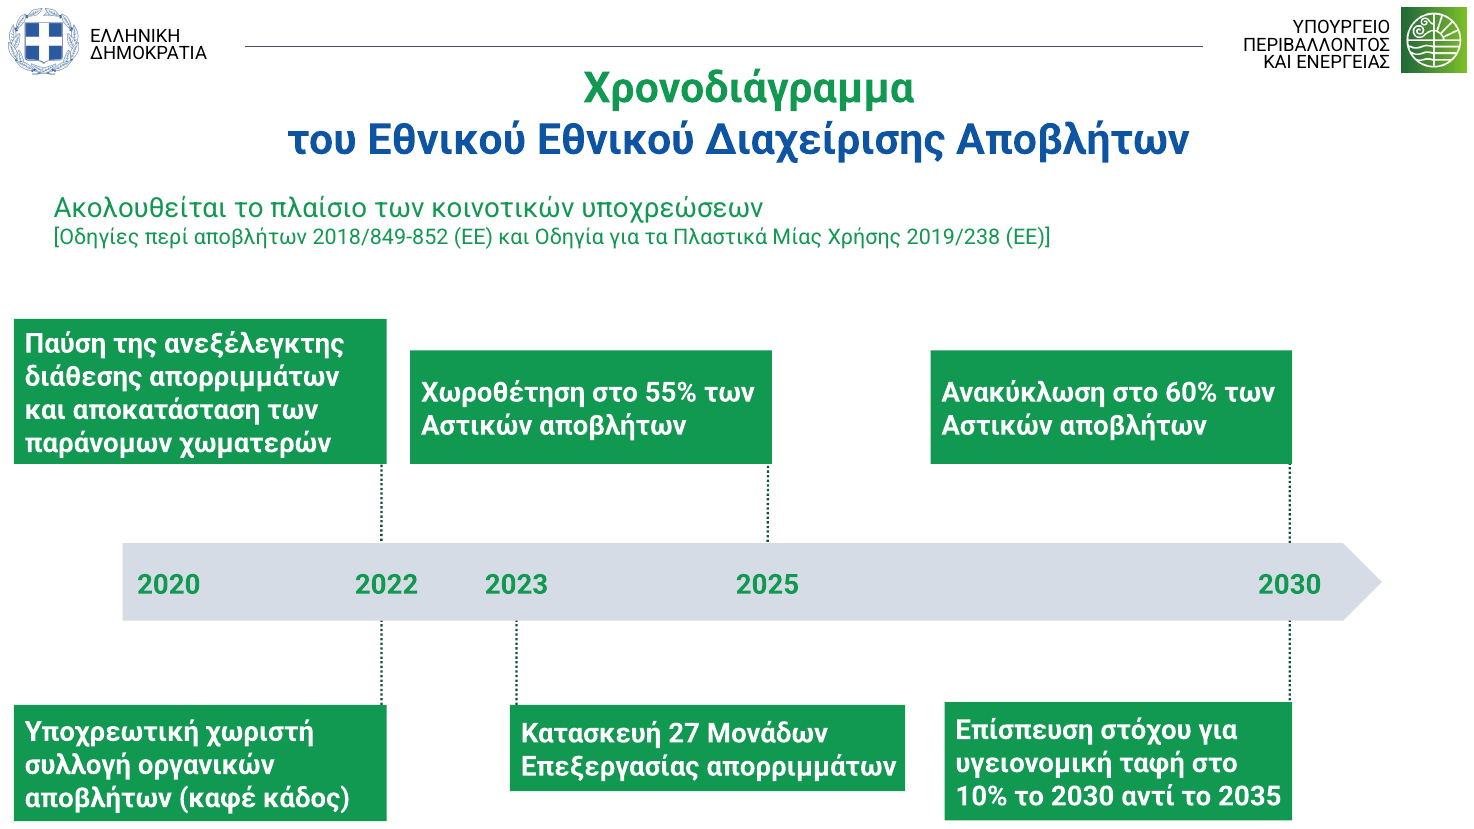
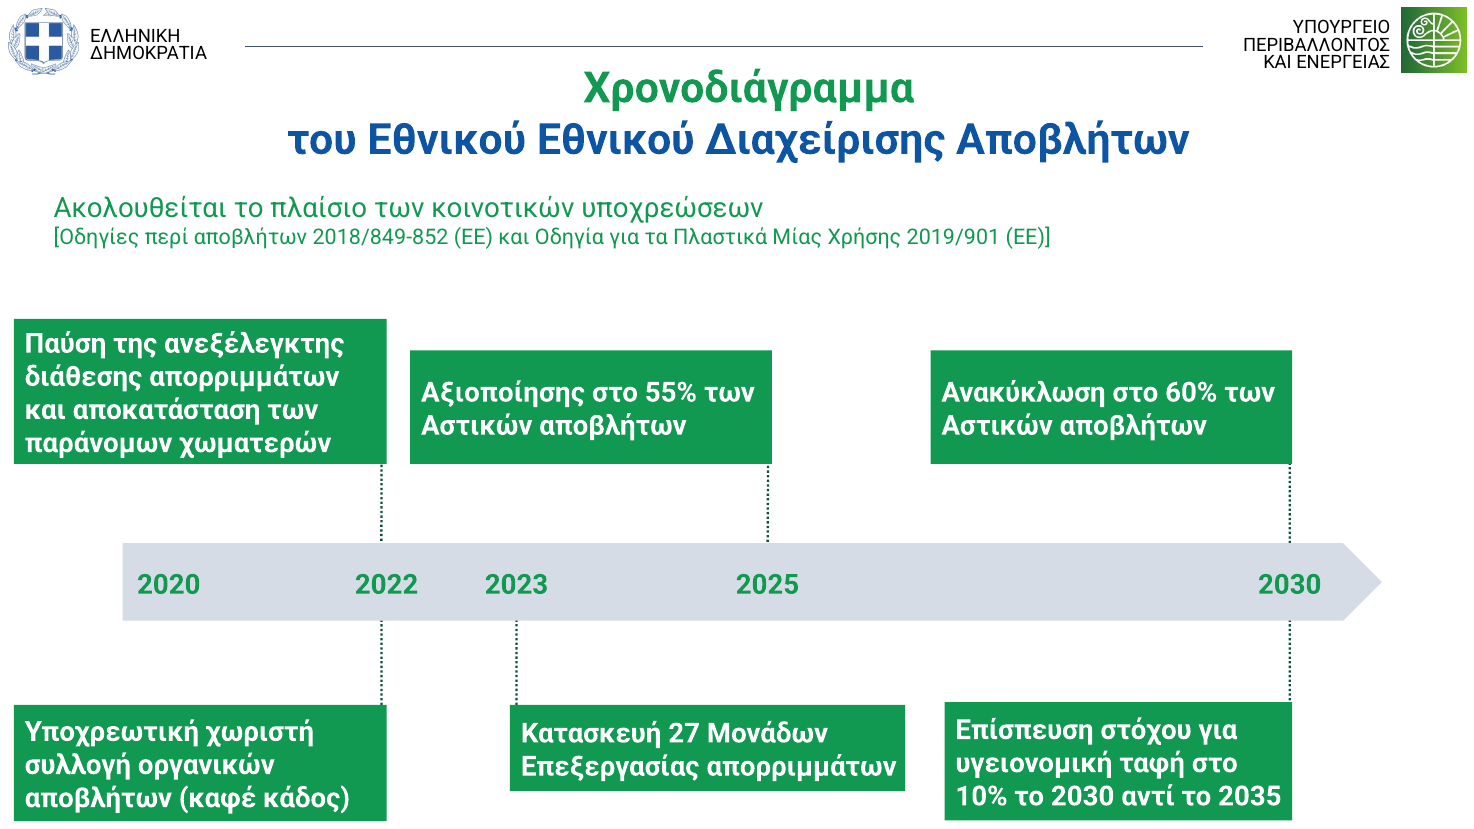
2019/238: 2019/238 -> 2019/901
Χωροθέτηση: Χωροθέτηση -> Αξιοποίησης
